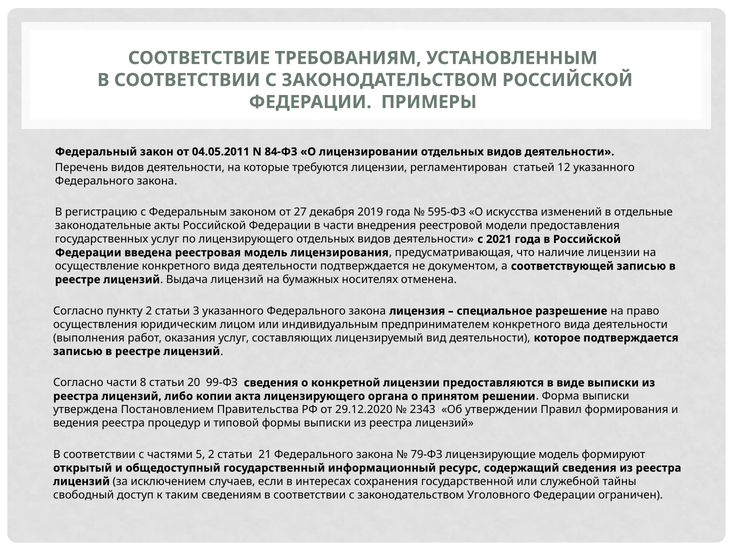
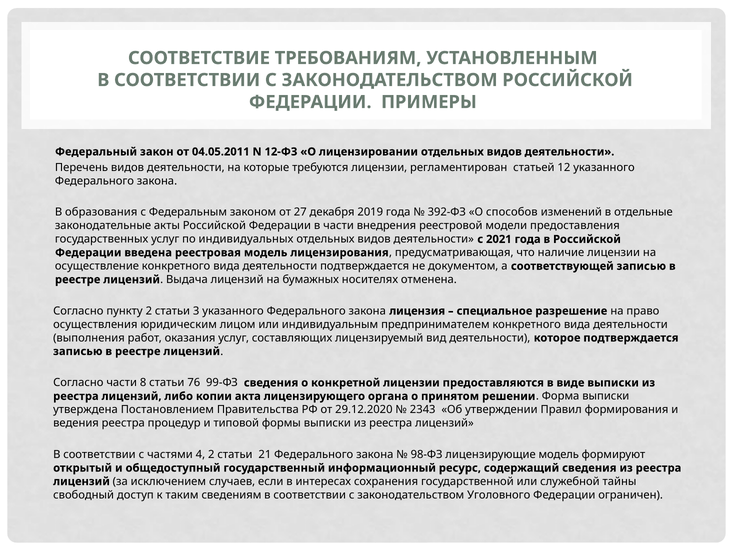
84-ФЗ: 84-ФЗ -> 12-ФЗ
регистрацию: регистрацию -> образования
595-ФЗ: 595-ФЗ -> 392-ФЗ
искусства: искусства -> способов
по лицензирующего: лицензирующего -> индивидуальных
20: 20 -> 76
5: 5 -> 4
79-ФЗ: 79-ФЗ -> 98-ФЗ
